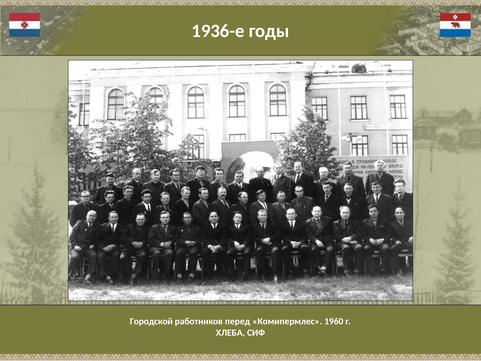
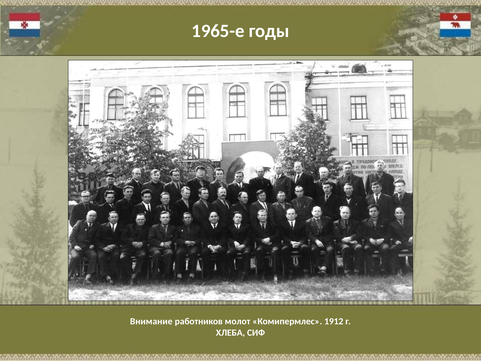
1936-е: 1936-е -> 1965-е
Городской: Городской -> Внимание
перед: перед -> молот
1960: 1960 -> 1912
